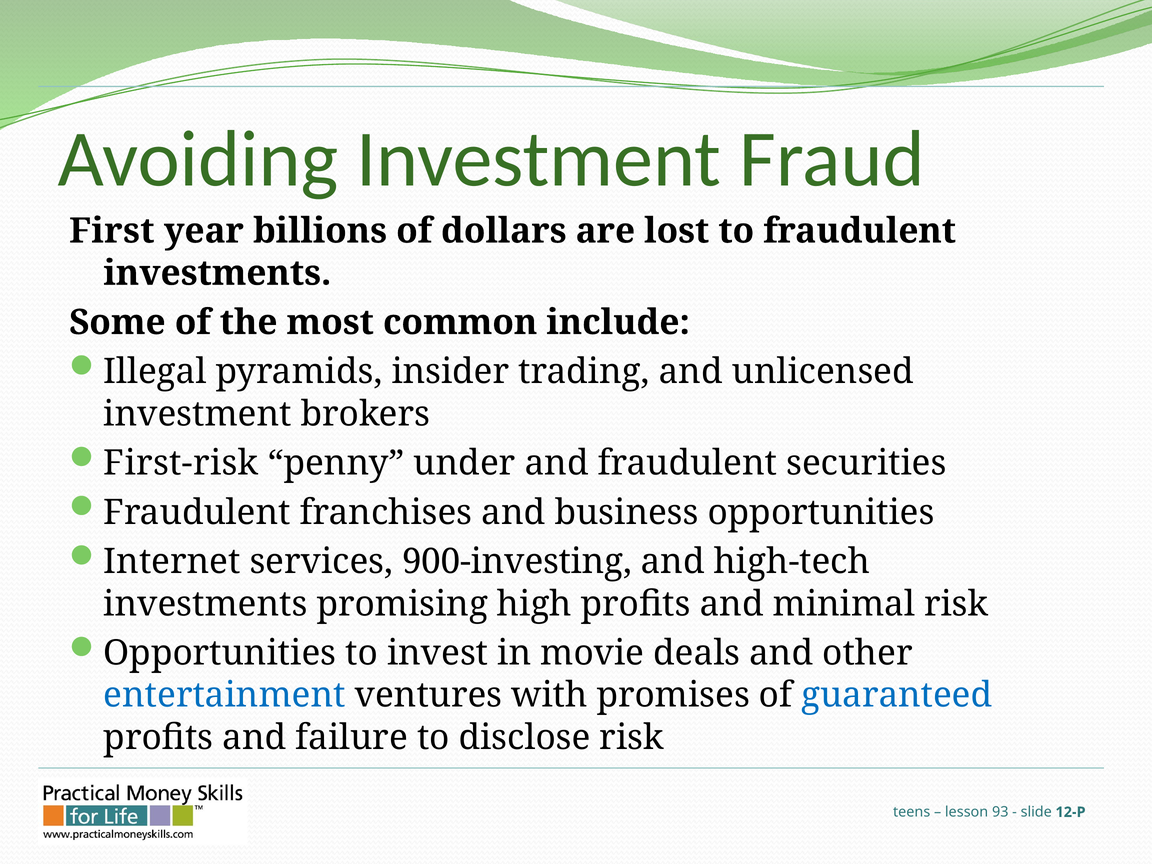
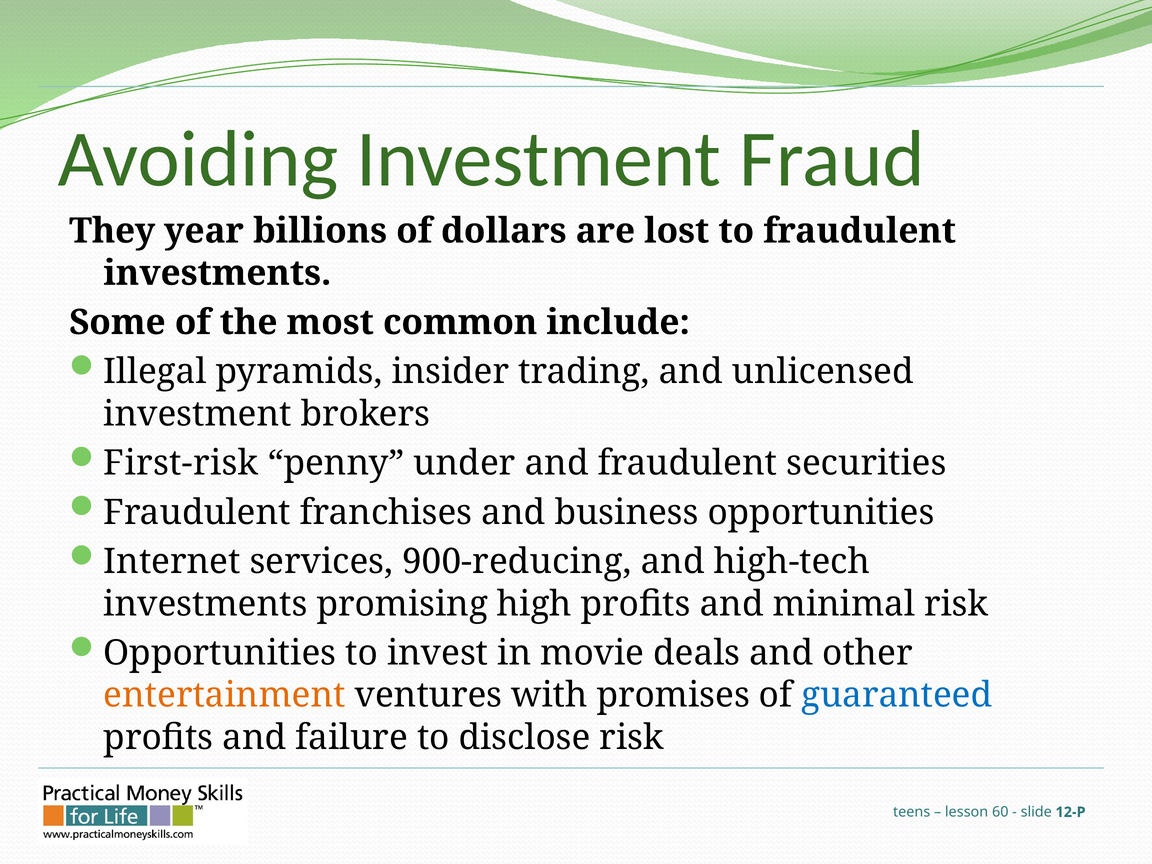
First: First -> They
900-investing: 900-investing -> 900-reducing
entertainment colour: blue -> orange
93: 93 -> 60
